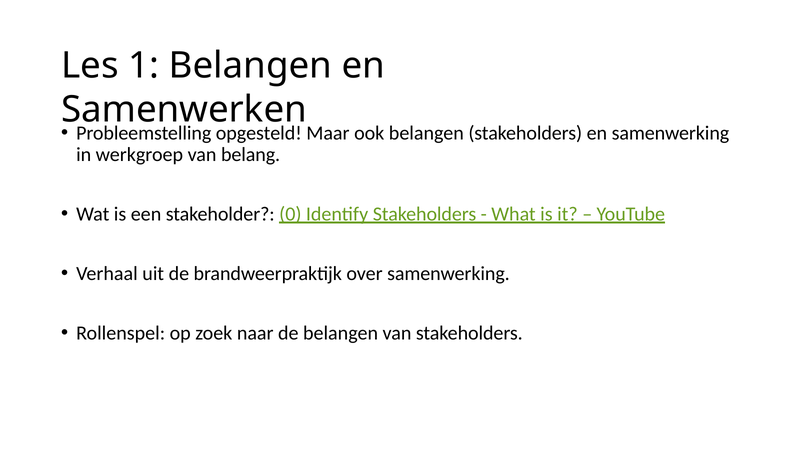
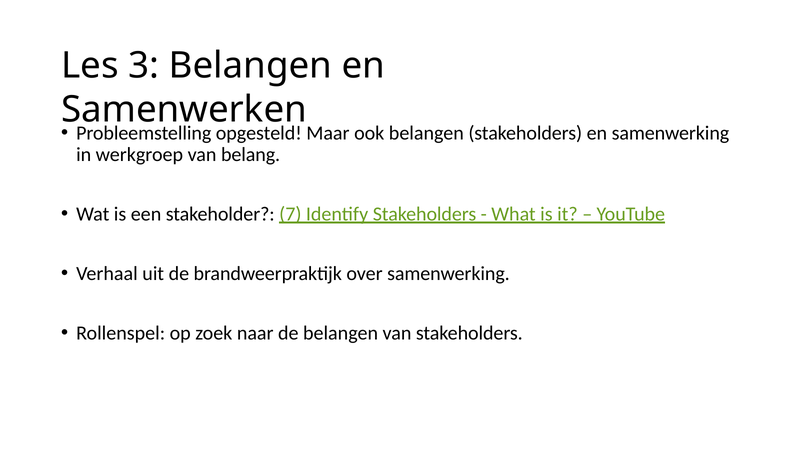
1: 1 -> 3
0: 0 -> 7
